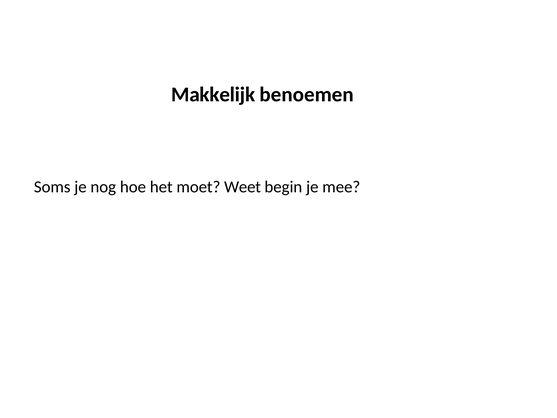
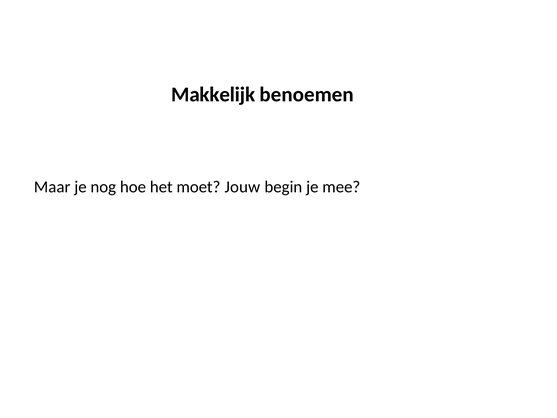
Soms: Soms -> Maar
Weet: Weet -> Jouw
